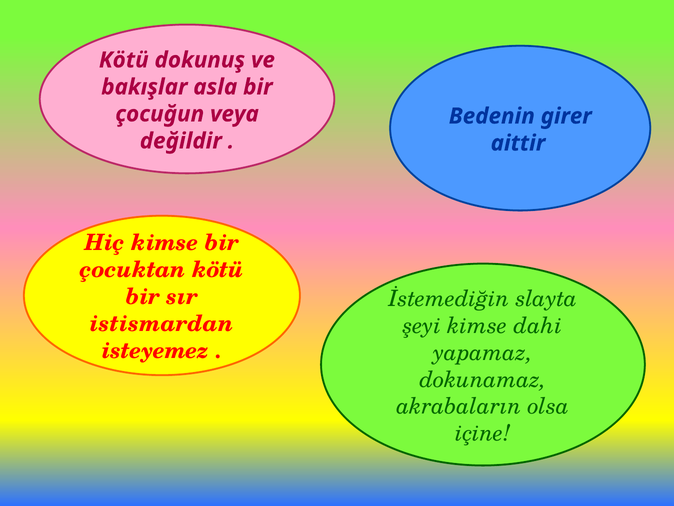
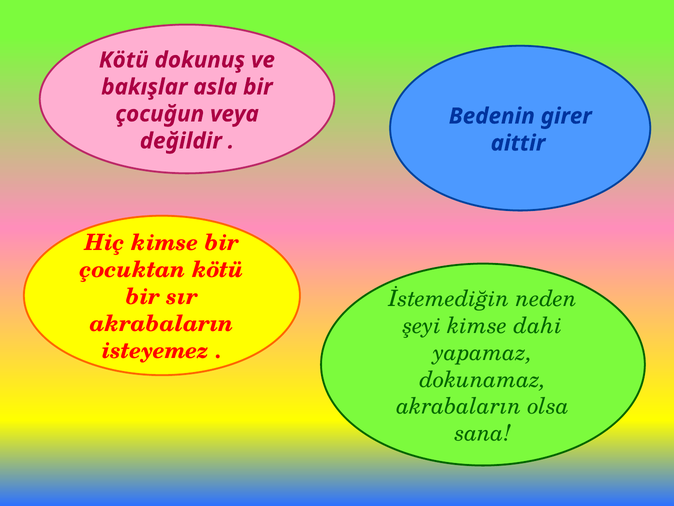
slayta: slayta -> neden
istismardan at (162, 324): istismardan -> akrabaların
içine: içine -> sana
